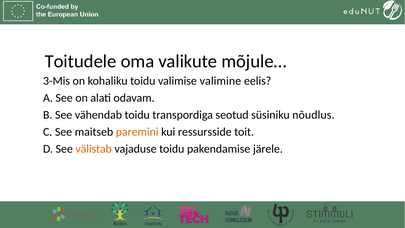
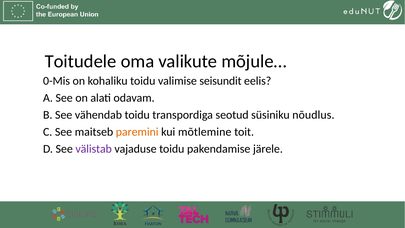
3-Mis: 3-Mis -> 0-Mis
valimine: valimine -> seisundit
ressursside: ressursside -> mõtlemine
välistab colour: orange -> purple
